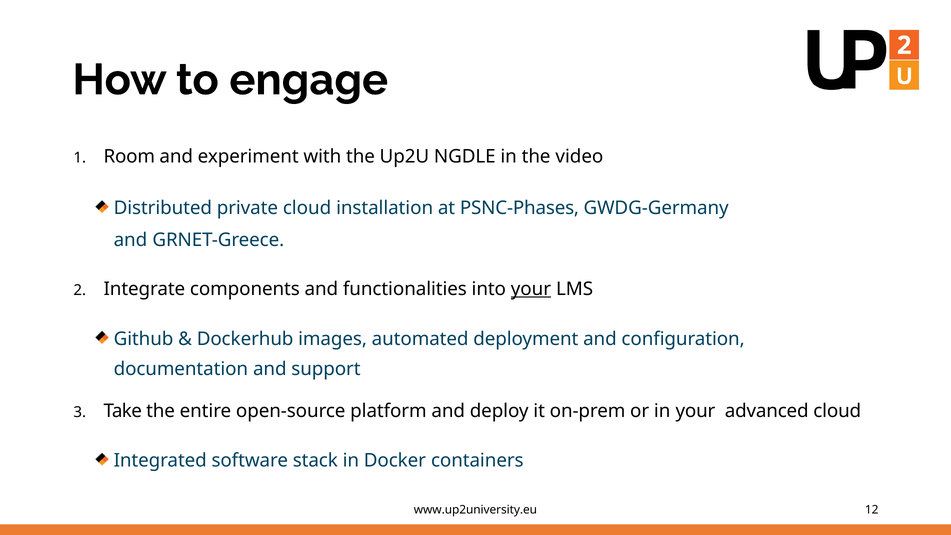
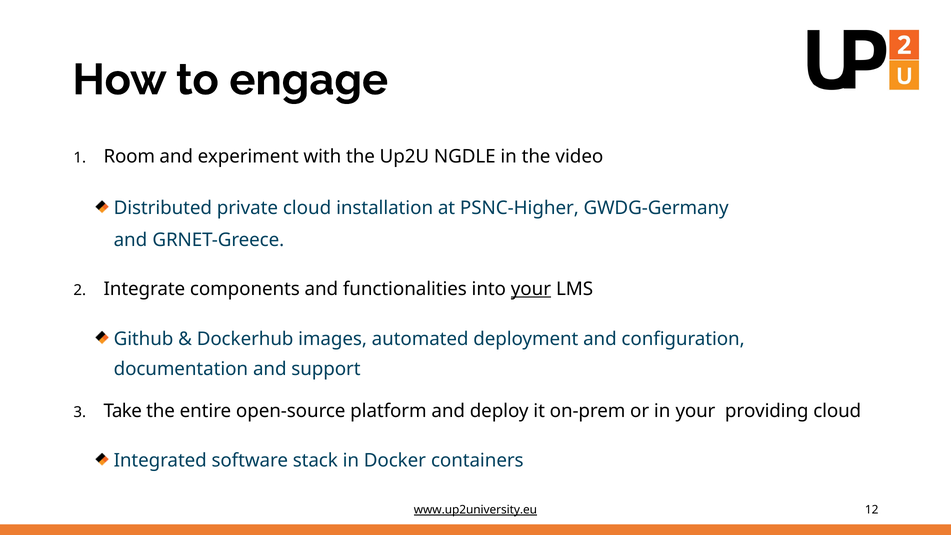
PSNC-Phases: PSNC-Phases -> PSNC-Higher
advanced: advanced -> providing
www.up2university.eu underline: none -> present
